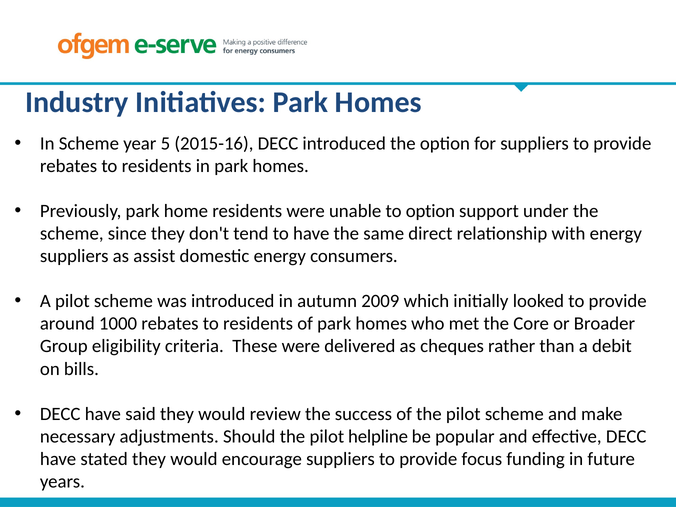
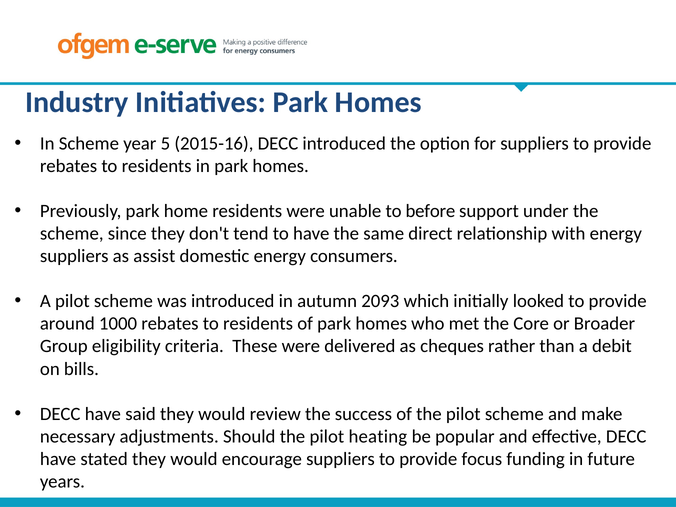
to option: option -> before
2009: 2009 -> 2093
helpline: helpline -> heating
